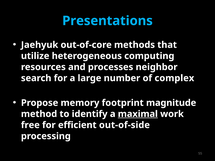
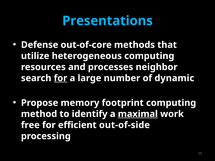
Jaehyuk: Jaehyuk -> Defense
for at (61, 78) underline: none -> present
complex: complex -> dynamic
footprint magnitude: magnitude -> computing
